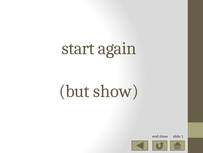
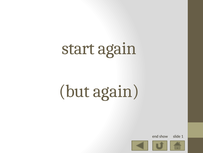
but show: show -> again
